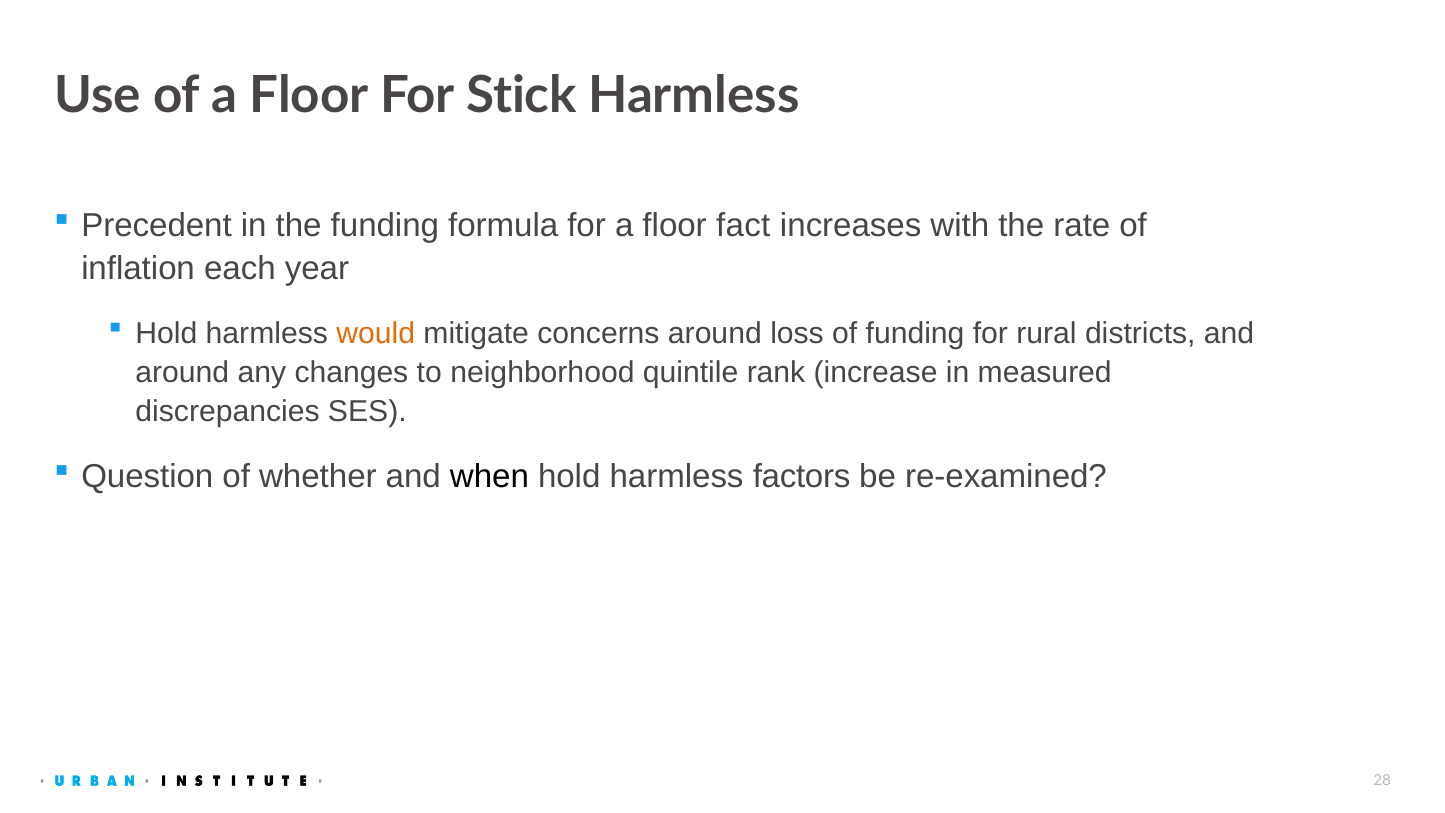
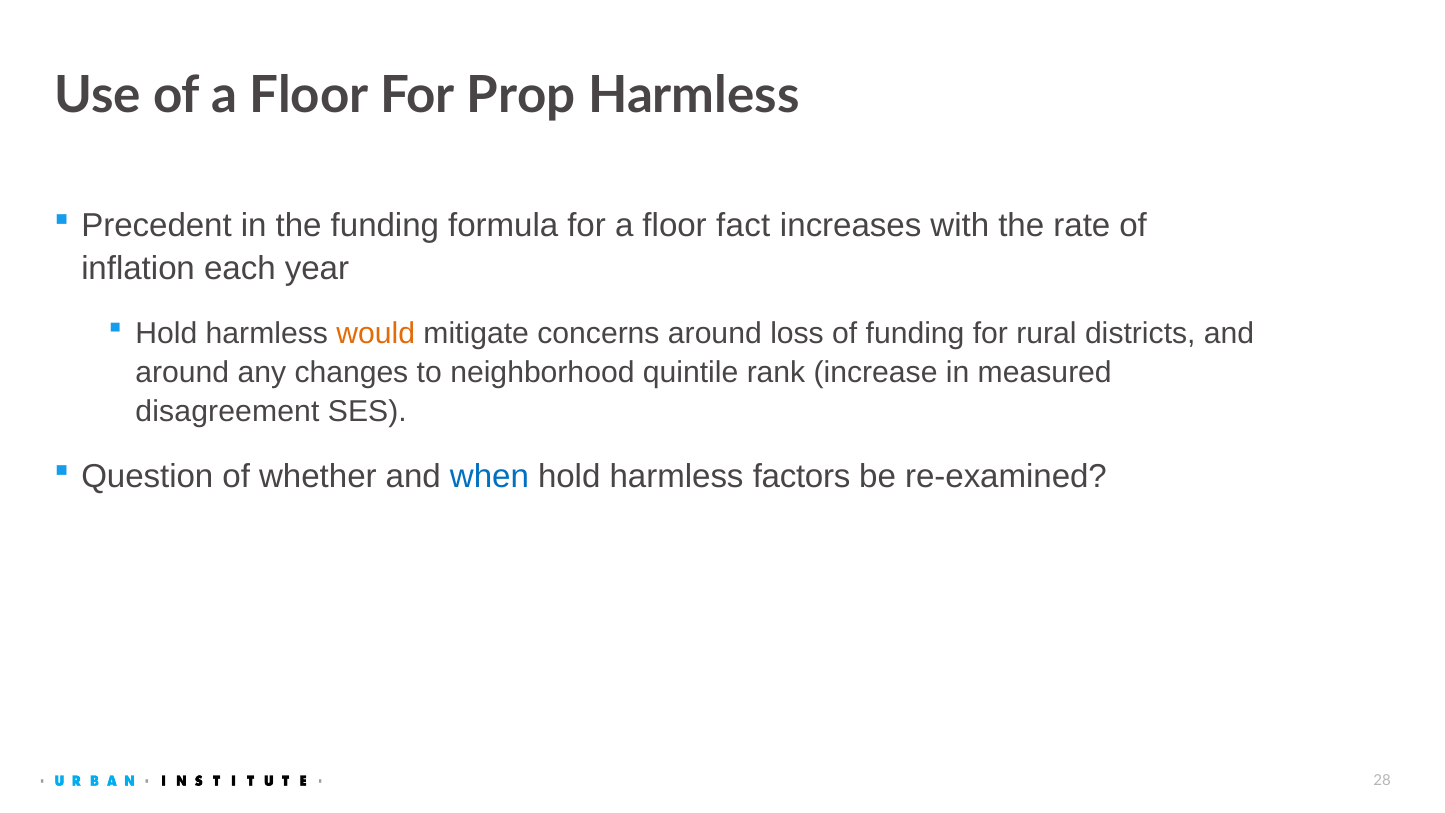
Stick: Stick -> Prop
discrepancies: discrepancies -> disagreement
when colour: black -> blue
